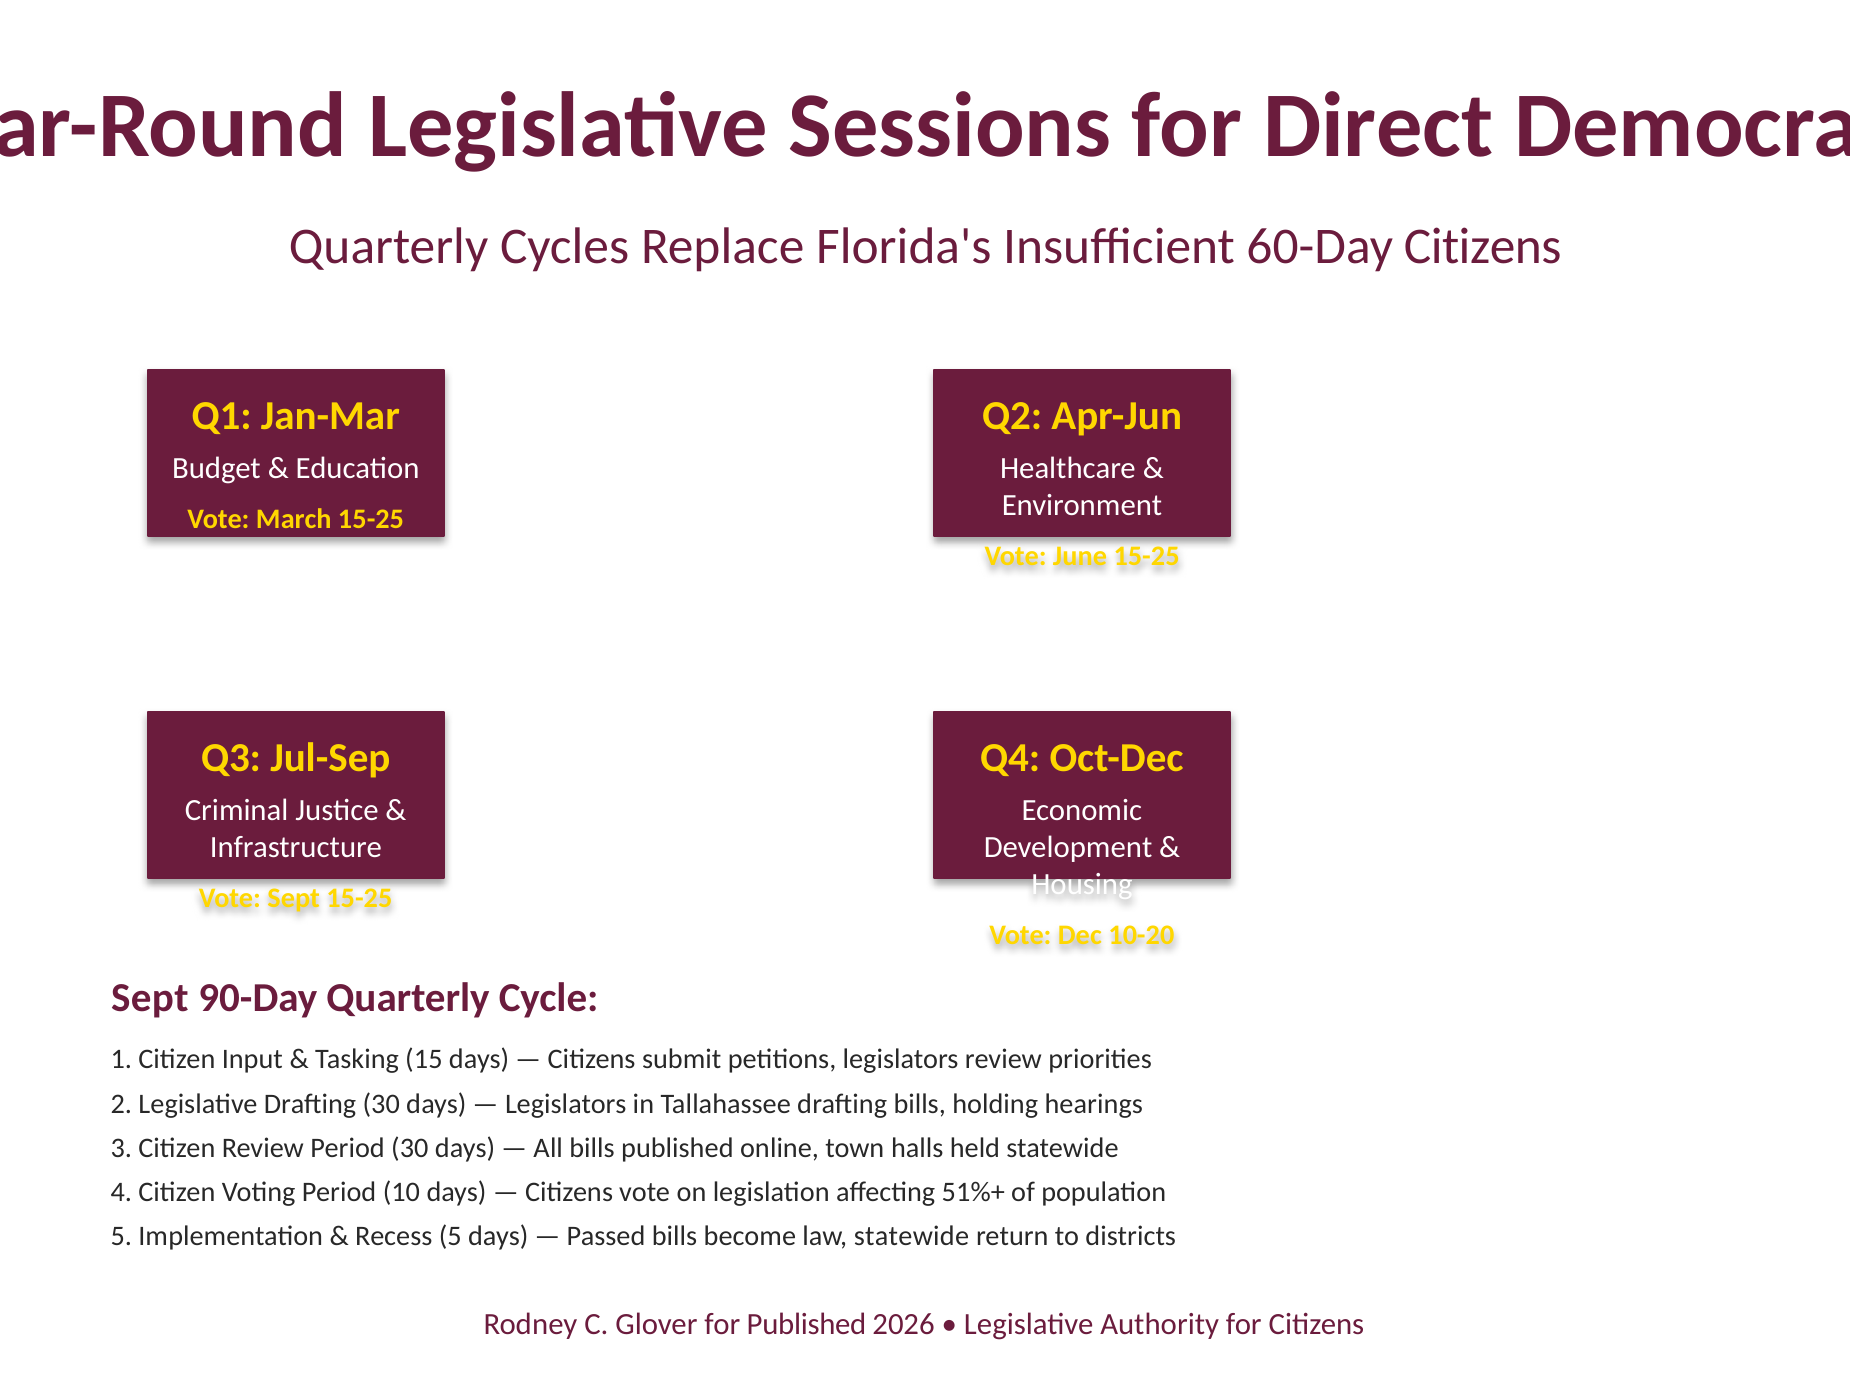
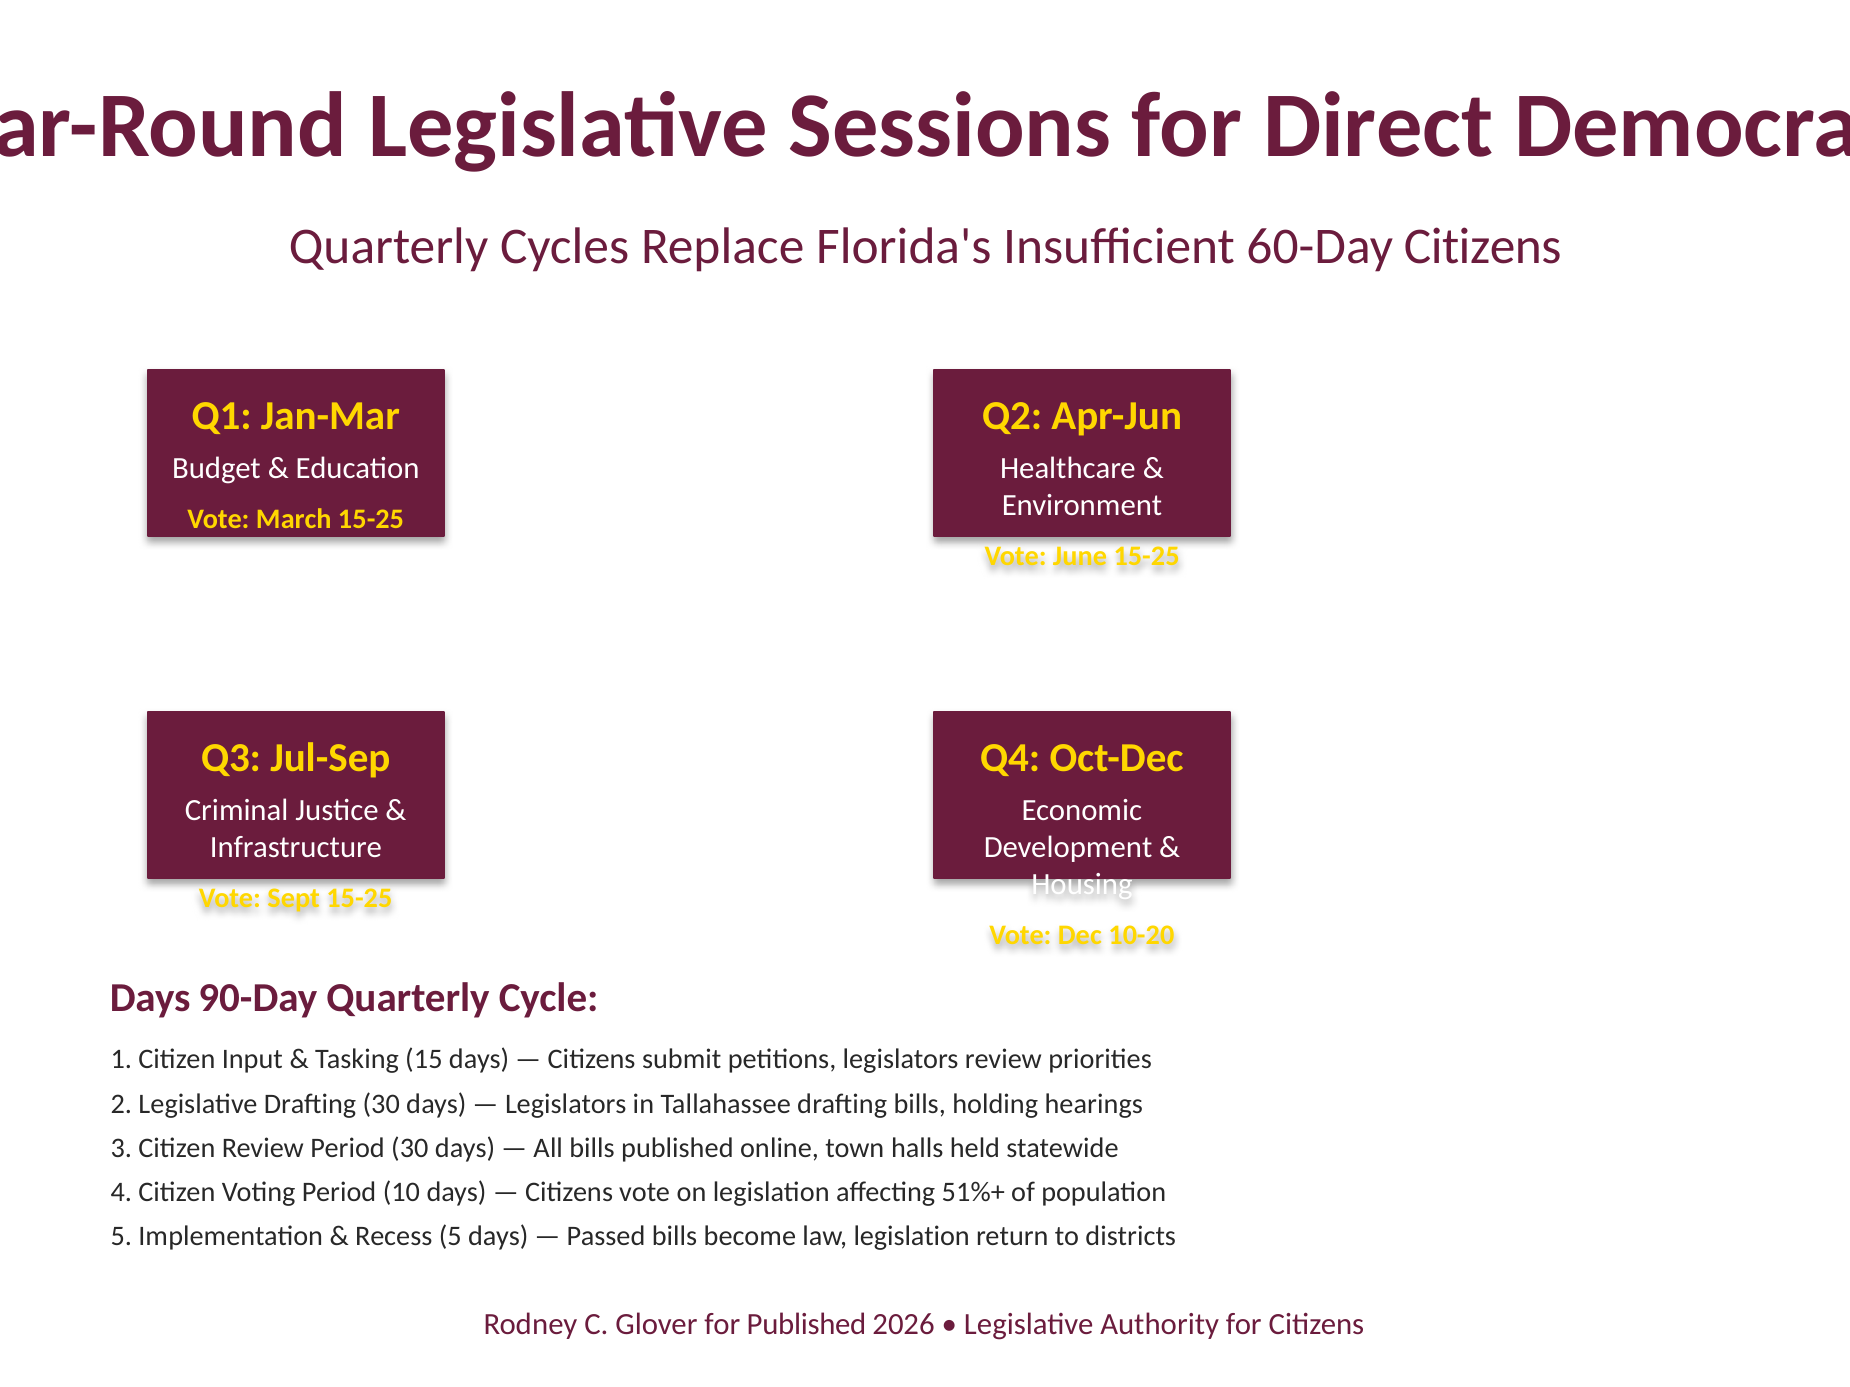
Sept at (150, 999): Sept -> Days
law statewide: statewide -> legislation
